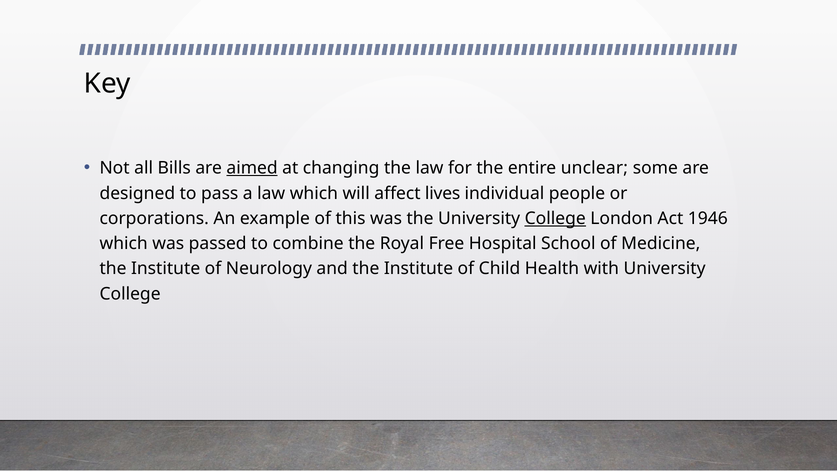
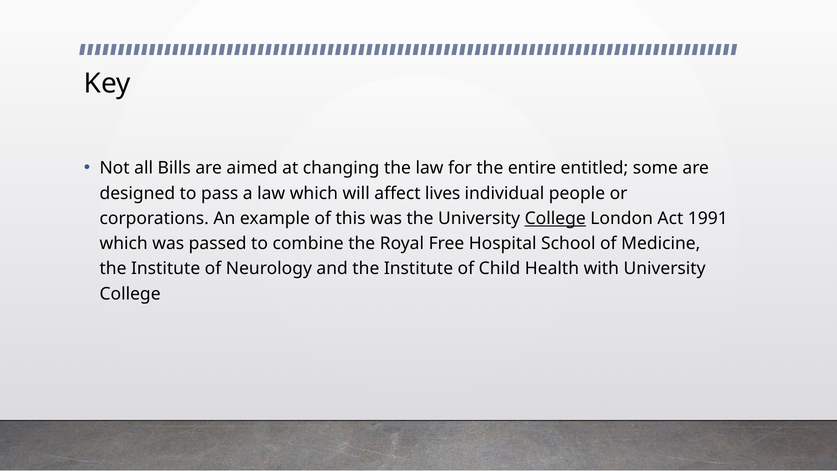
aimed underline: present -> none
unclear: unclear -> entitled
1946: 1946 -> 1991
